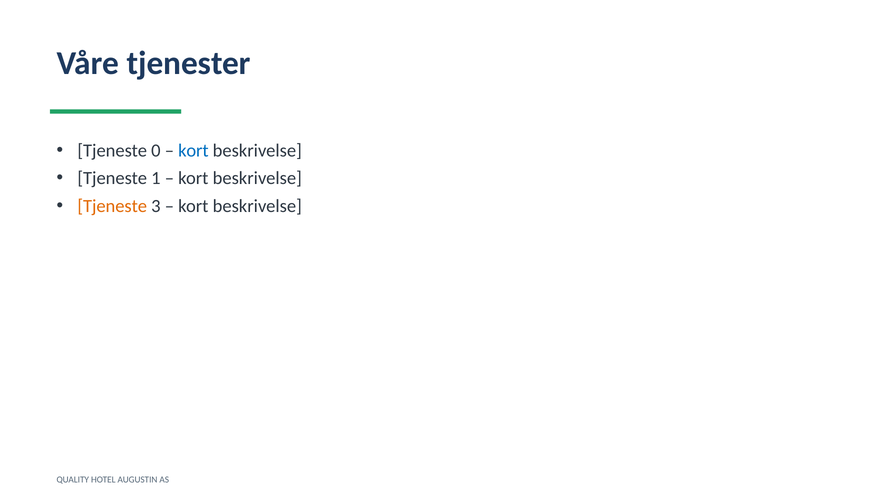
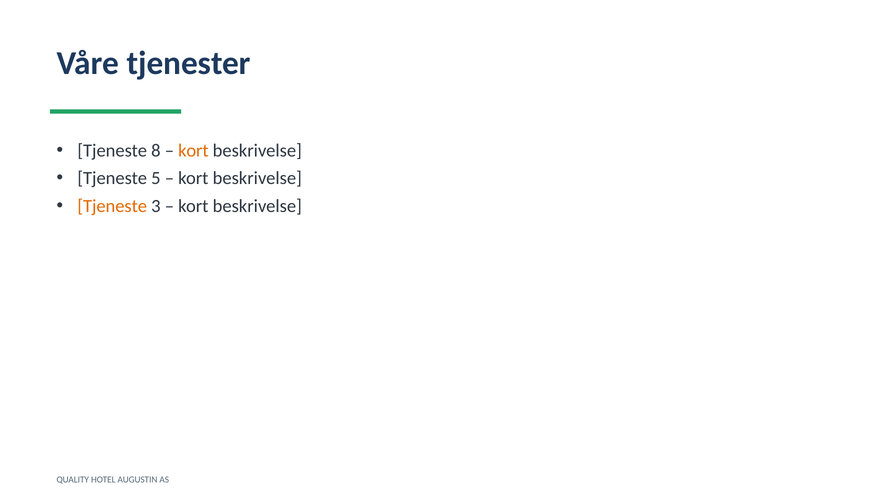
0: 0 -> 8
kort at (193, 151) colour: blue -> orange
1: 1 -> 5
